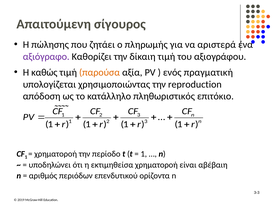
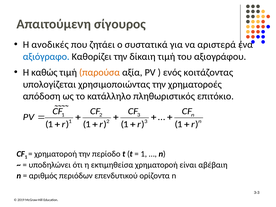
πώλησης: πώλησης -> ανοδικές
πληρωμής: πληρωμής -> συστατικά
αξιόγραφο colour: purple -> blue
πραγματική: πραγματική -> κοιτάζοντας
reproduction: reproduction -> χρηματοροές
